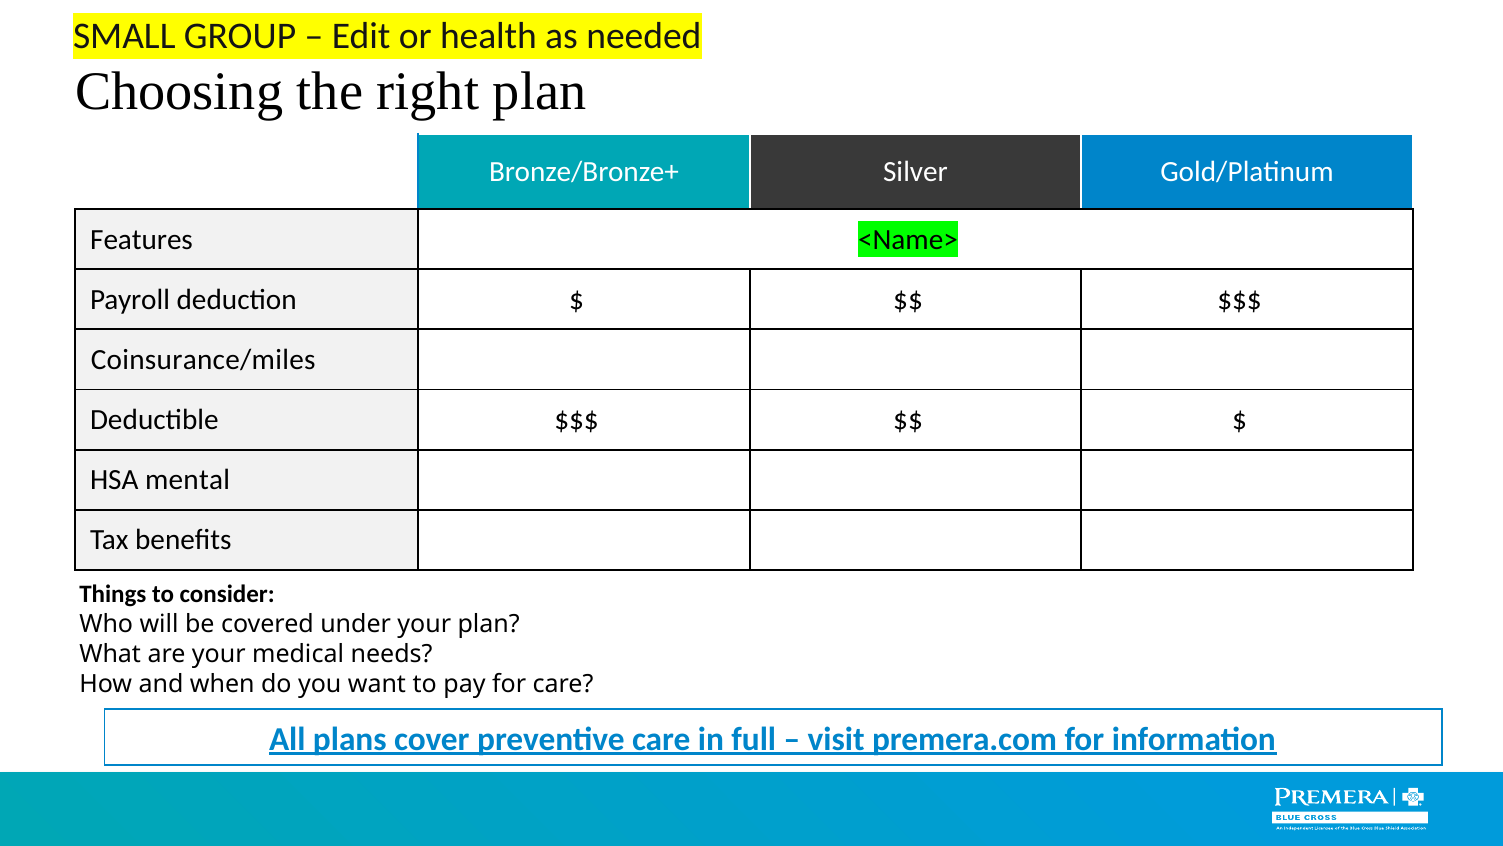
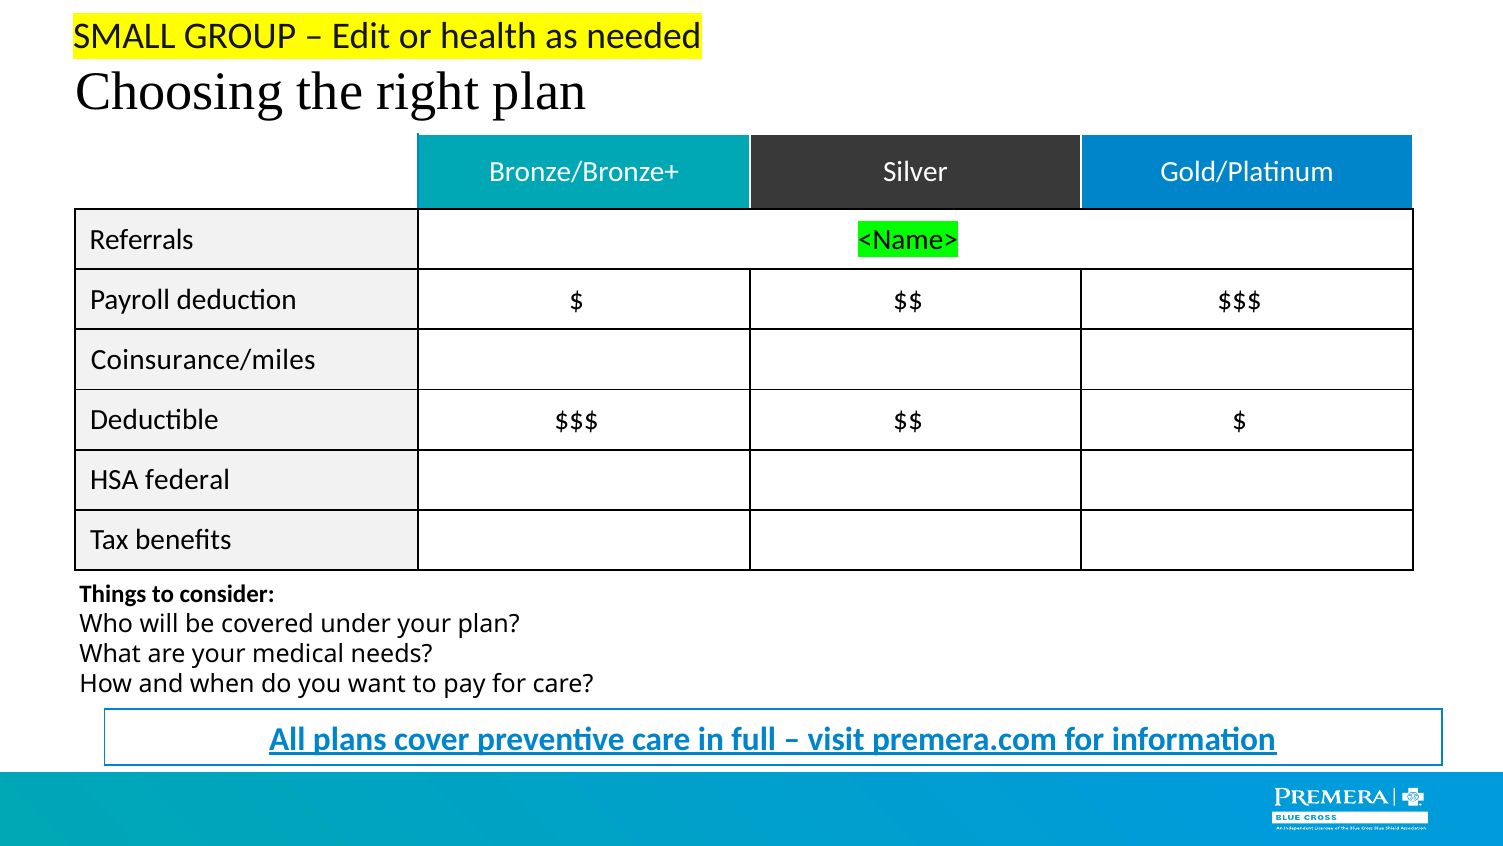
Features: Features -> Referrals
mental: mental -> federal
